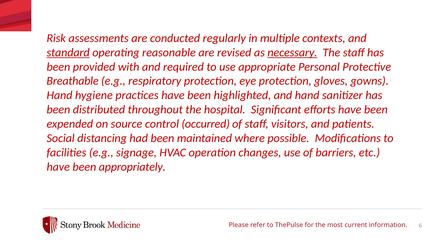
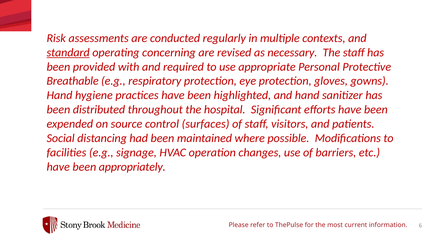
reasonable: reasonable -> concerning
necessary underline: present -> none
occurred: occurred -> surfaces
